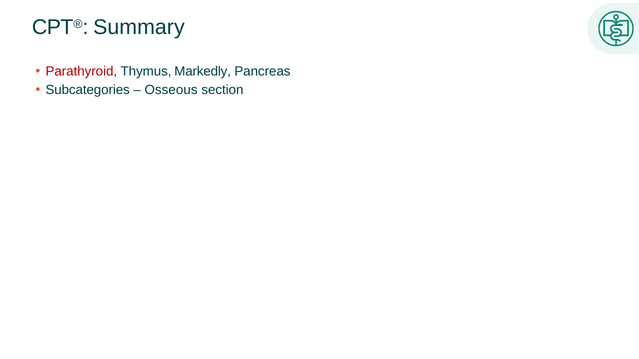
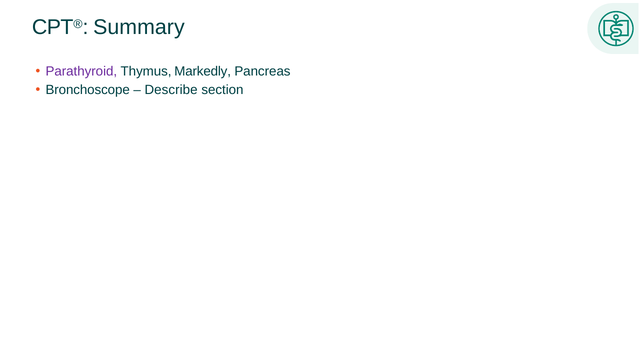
Parathyroid colour: red -> purple
Subcategories: Subcategories -> Bronchoscope
Osseous: Osseous -> Describe
